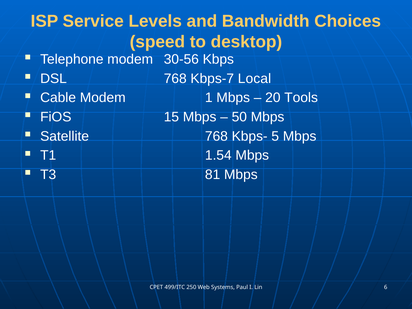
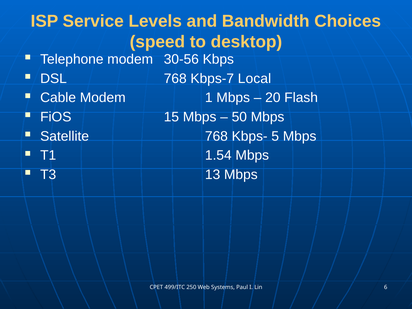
Tools: Tools -> Flash
81: 81 -> 13
